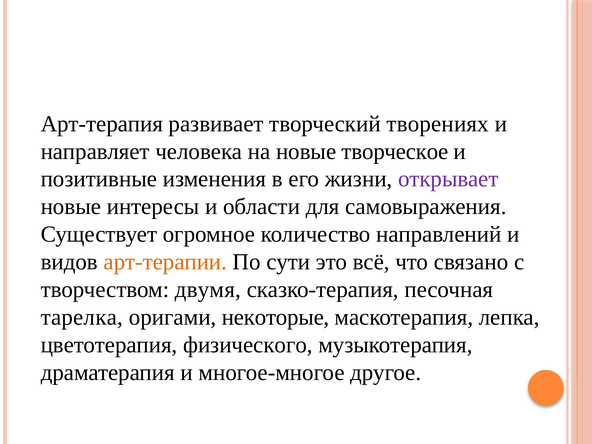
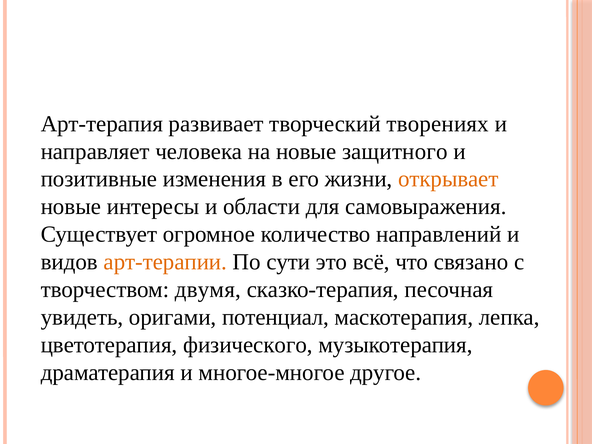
творческое: творческое -> защитного
открывает colour: purple -> orange
тарелка: тарелка -> увидеть
некоторые: некоторые -> потенциал
